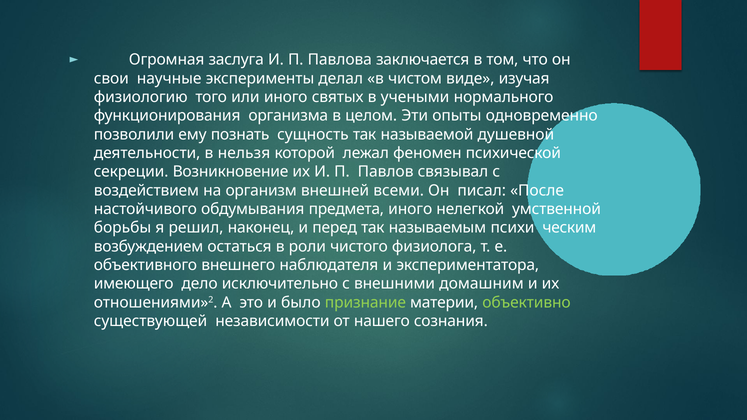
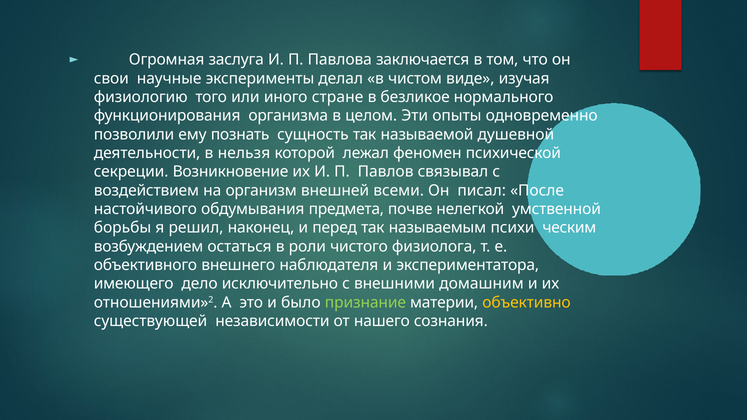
святых: святых -> стране
учеными: учеными -> безликое
предмета иного: иного -> почве
объективно colour: light green -> yellow
